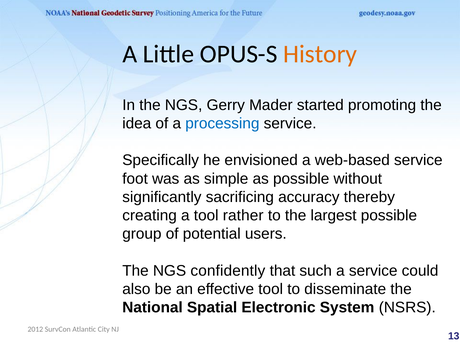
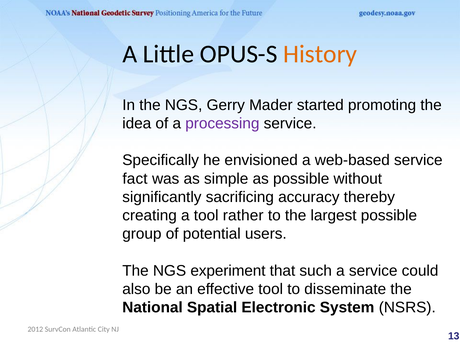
processing colour: blue -> purple
foot: foot -> fact
confidently: confidently -> experiment
